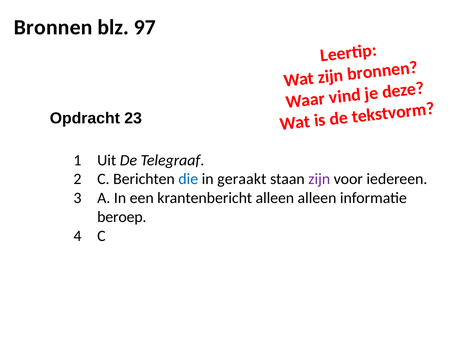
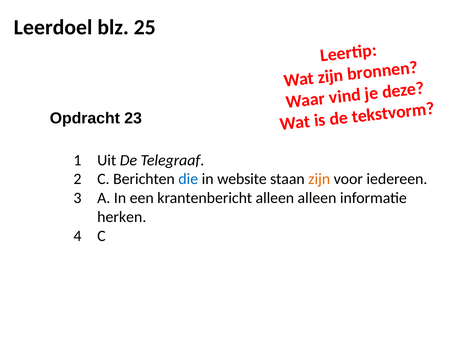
Bronnen at (53, 27): Bronnen -> Leerdoel
97: 97 -> 25
geraakt: geraakt -> website
zijn at (319, 179) colour: purple -> orange
beroep: beroep -> herken
